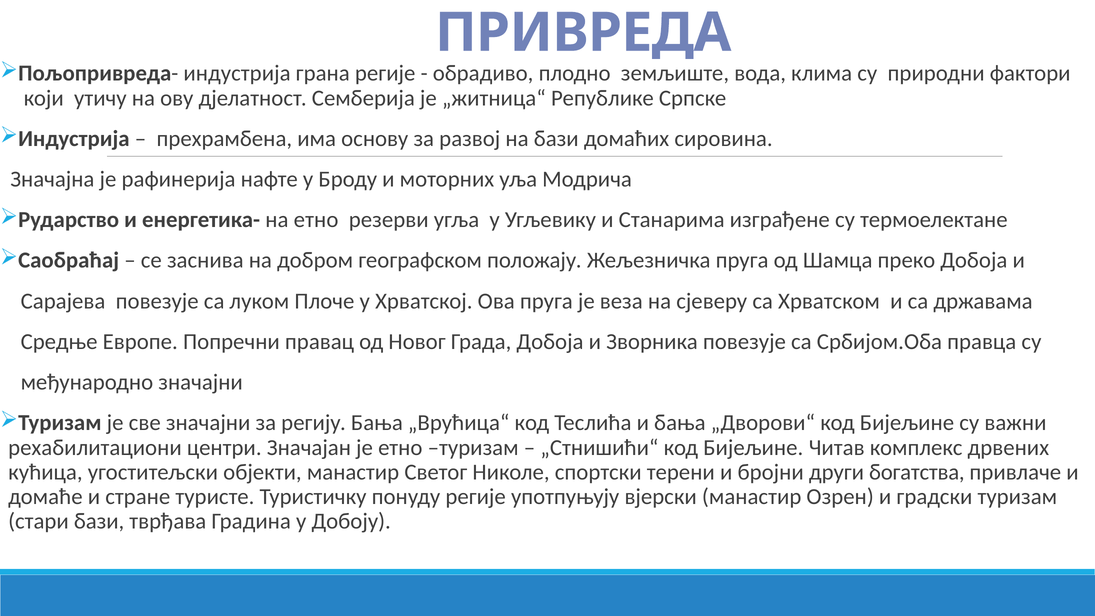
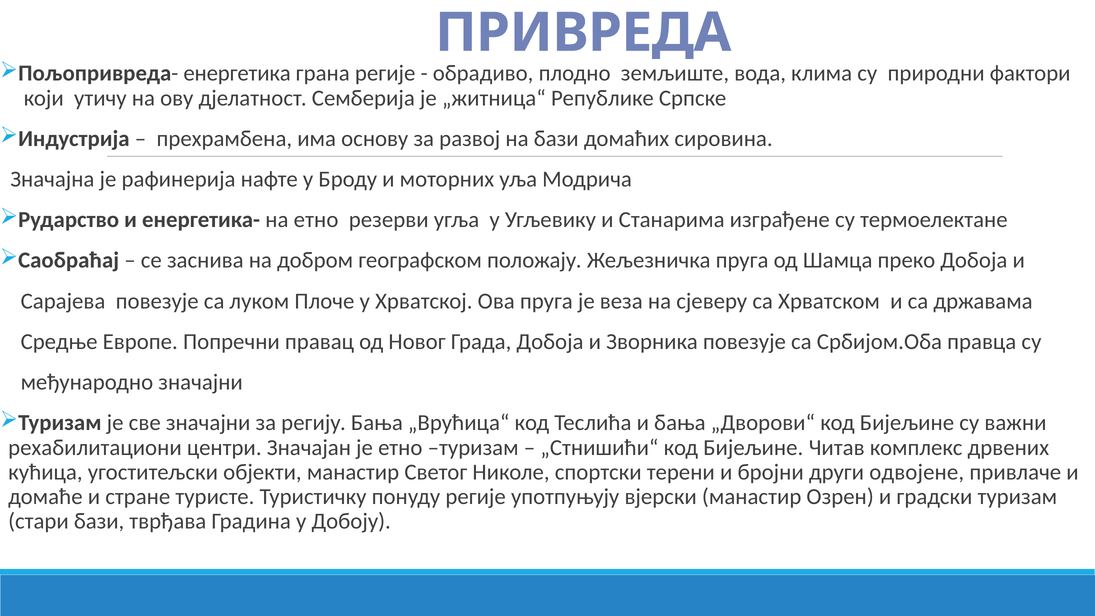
Пољопривреда- индустрија: индустрија -> енергетика
богатства: богатства -> одвојене
